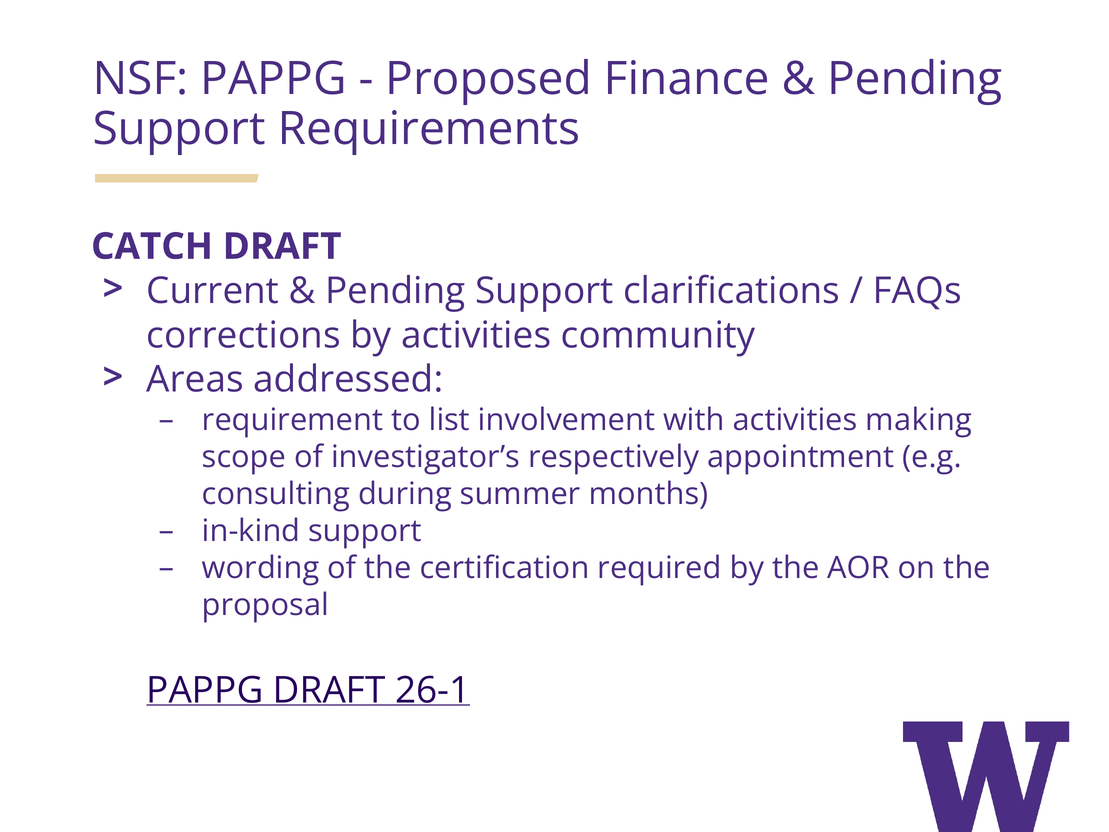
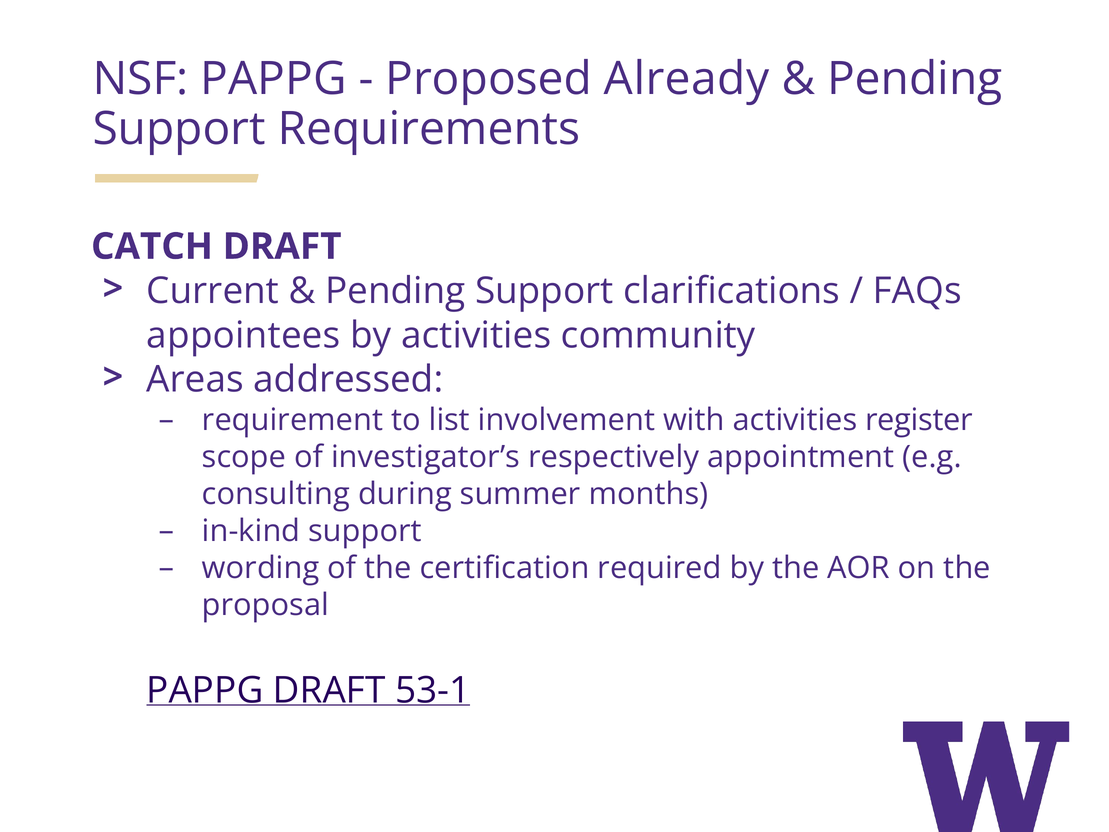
Finance: Finance -> Already
corrections: corrections -> appointees
making: making -> register
26-1: 26-1 -> 53-1
